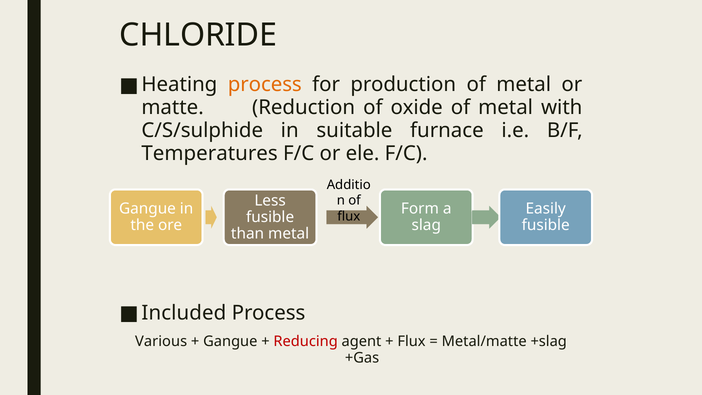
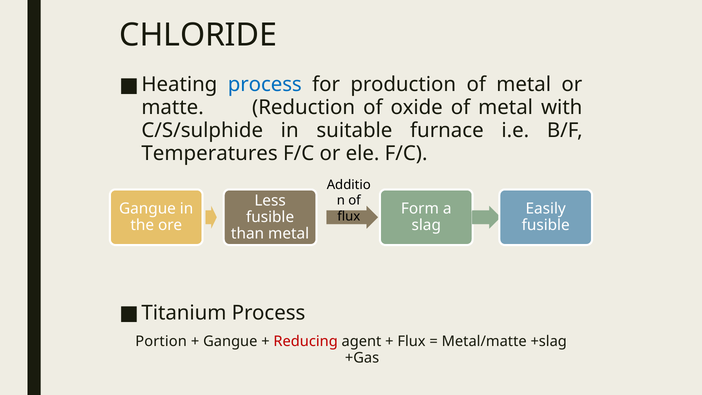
process at (265, 85) colour: orange -> blue
Included: Included -> Titanium
Various: Various -> Portion
